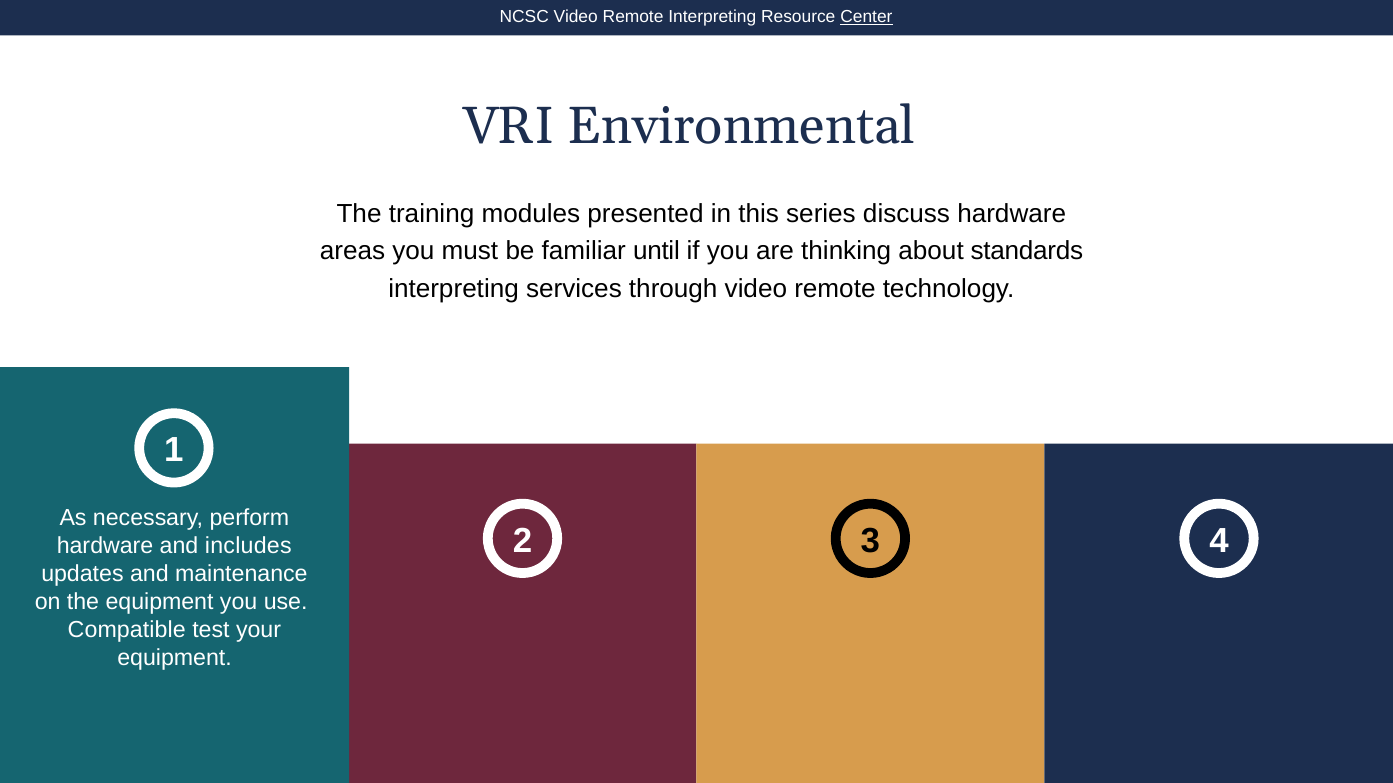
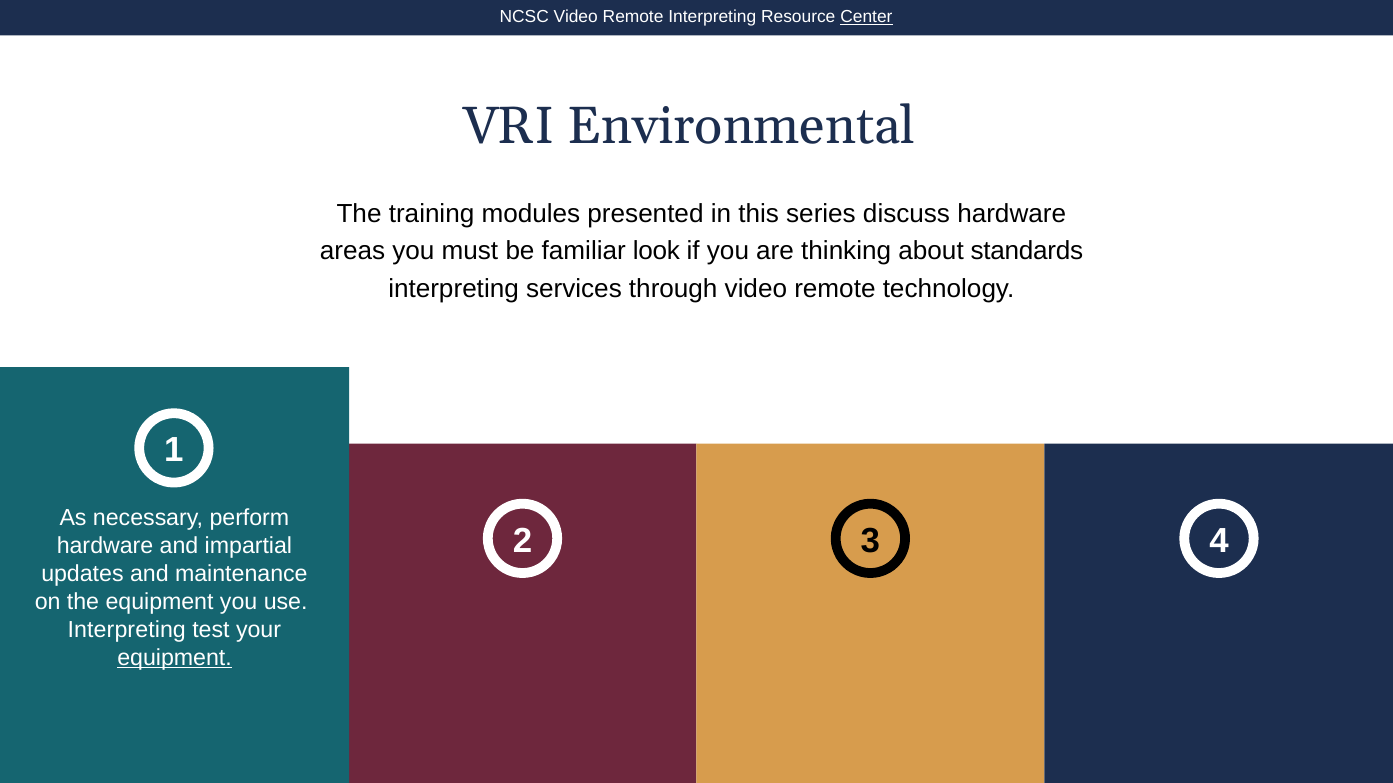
until: until -> look
includes: includes -> impartial
Compatible at (127, 630): Compatible -> Interpreting
equipment at (175, 658) underline: none -> present
